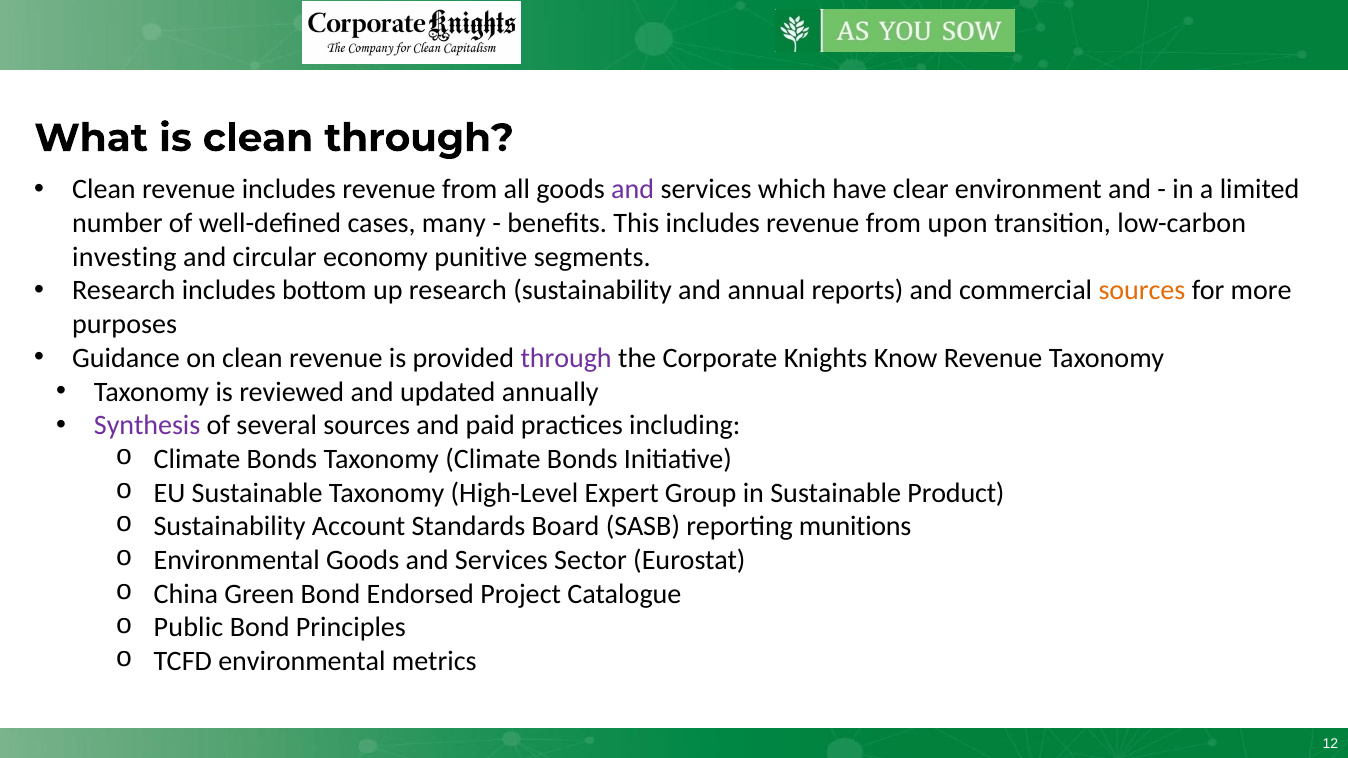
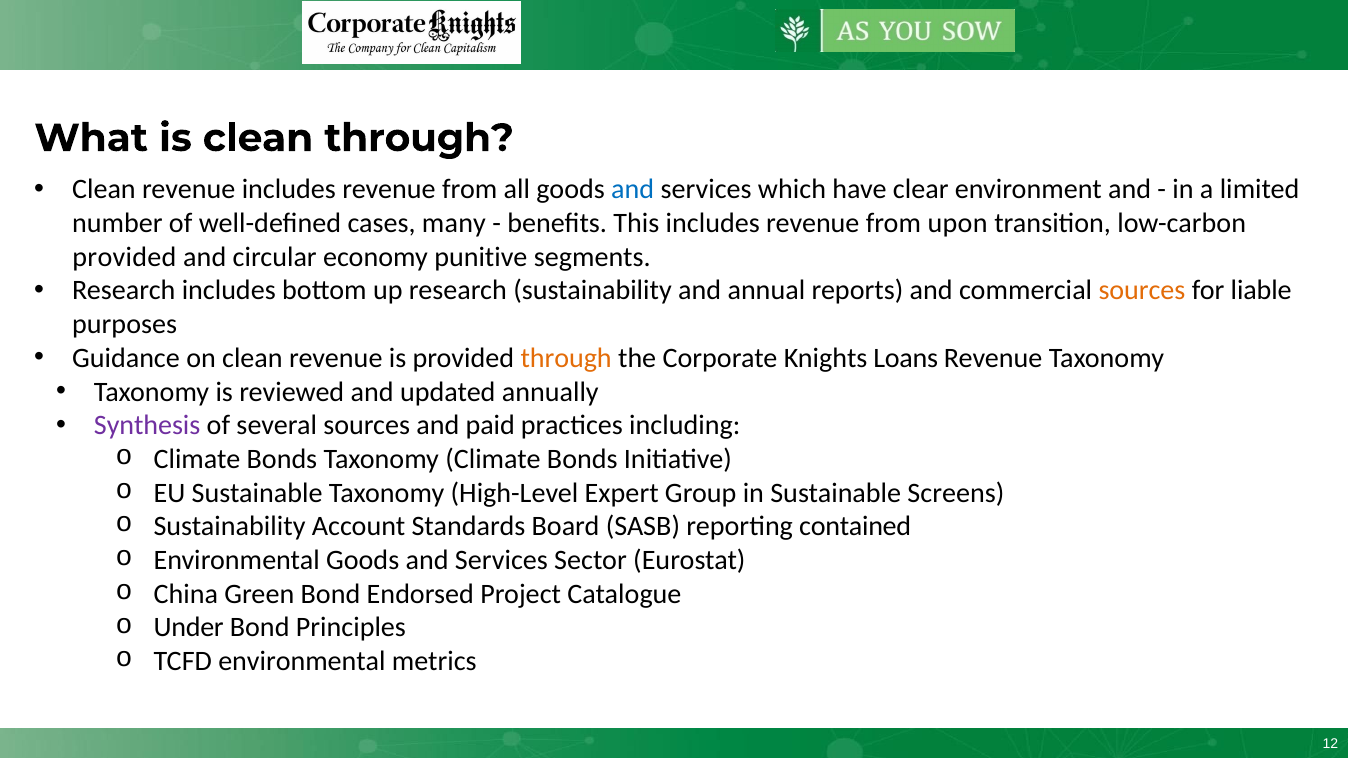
and at (633, 190) colour: purple -> blue
investing at (124, 257): investing -> provided
more: more -> liable
through at (566, 358) colour: purple -> orange
Know: Know -> Loans
Product: Product -> Screens
munitions: munitions -> contained
Public: Public -> Under
